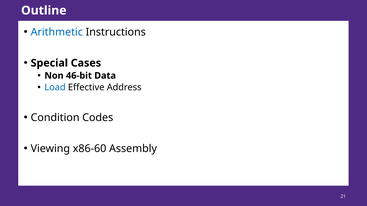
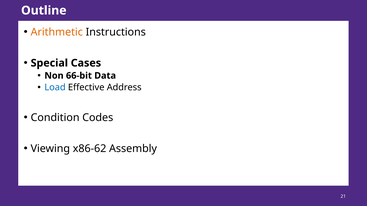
Arithmetic colour: blue -> orange
46-bit: 46-bit -> 66-bit
x86-60: x86-60 -> x86-62
